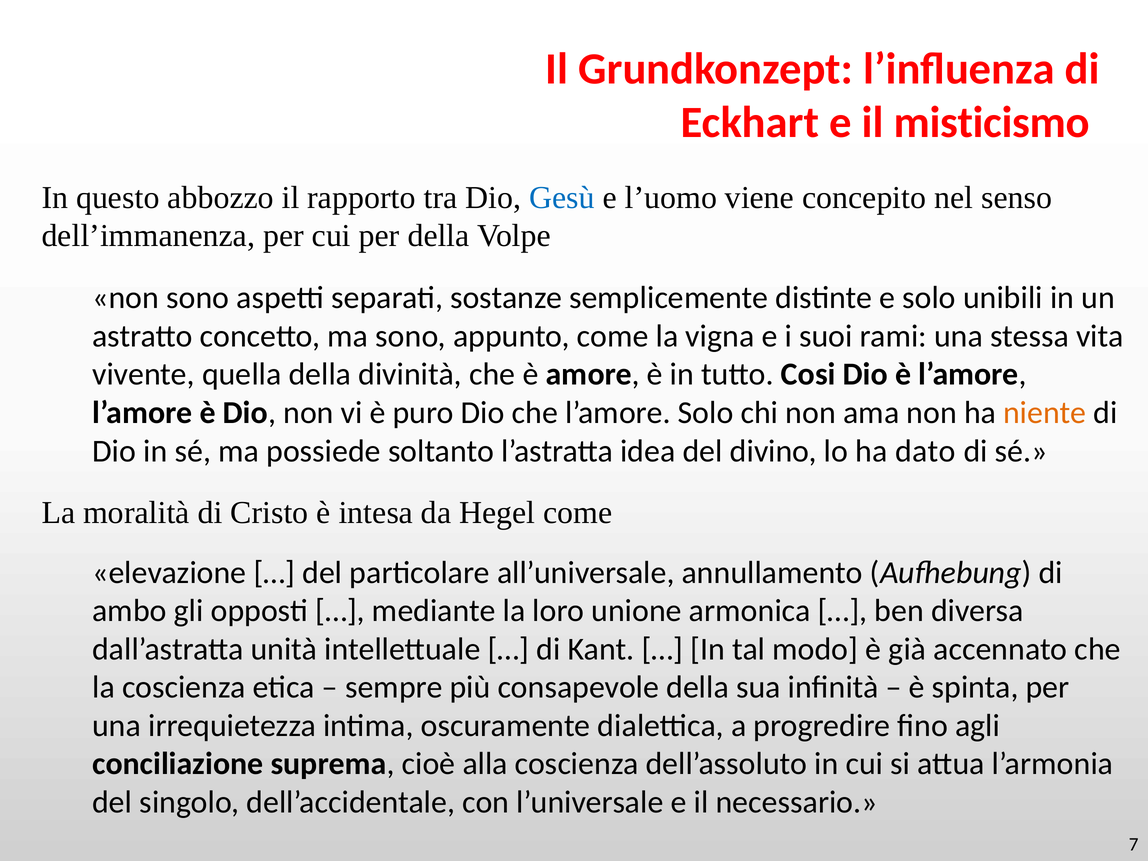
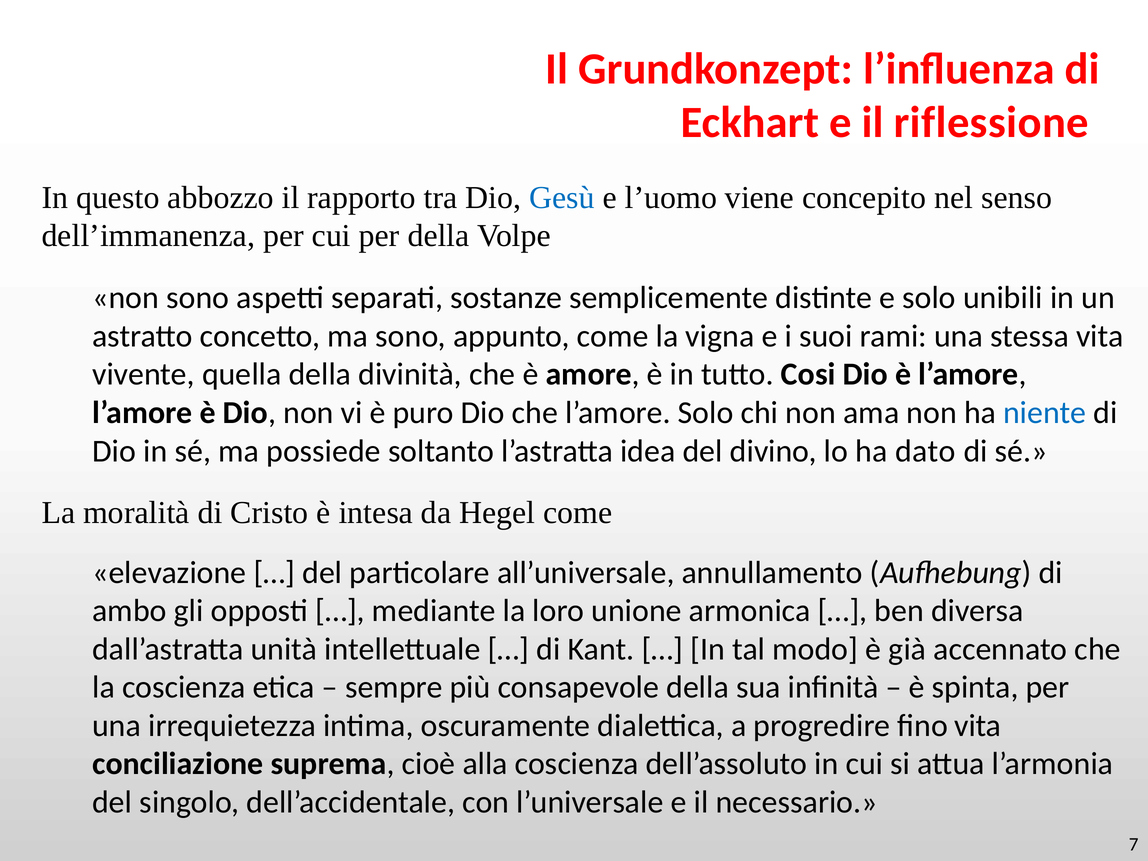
misticismo: misticismo -> riflessione
niente colour: orange -> blue
fino agli: agli -> vita
